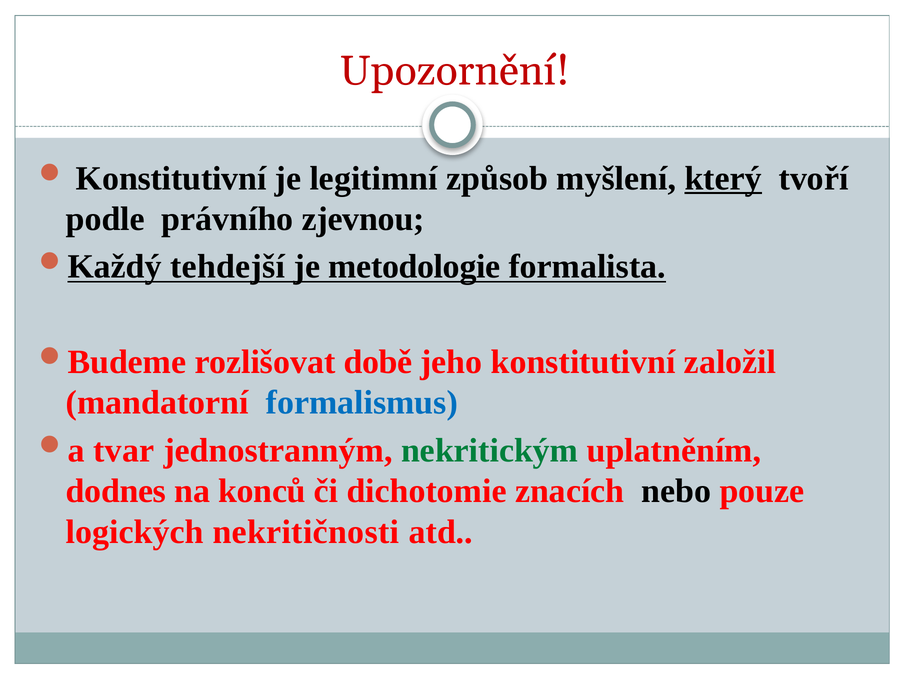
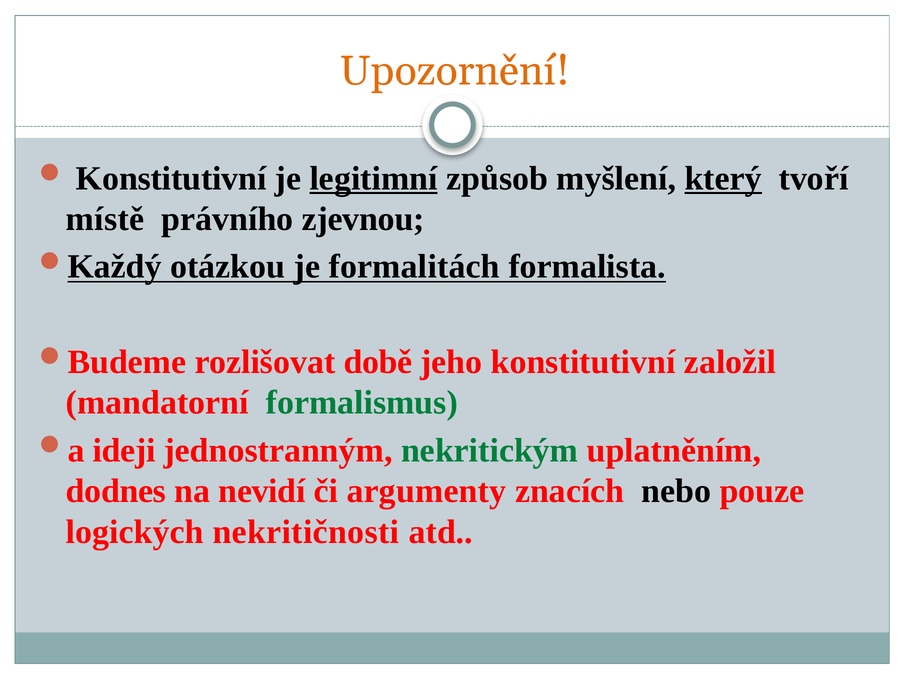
Upozornění colour: red -> orange
legitimní underline: none -> present
podle: podle -> místě
tehdejší: tehdejší -> otázkou
metodologie: metodologie -> formalitách
formalismus colour: blue -> green
tvar: tvar -> ideji
konců: konců -> nevidí
dichotomie: dichotomie -> argumenty
